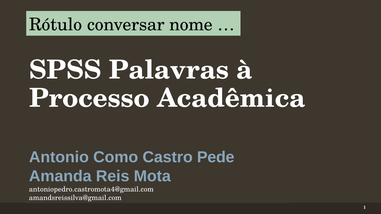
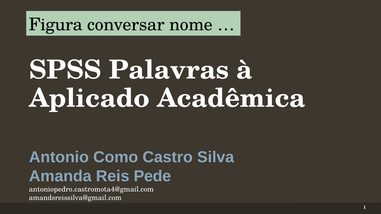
Rótulo: Rótulo -> Figura
Processo: Processo -> Aplicado
Pede: Pede -> Silva
Mota: Mota -> Pede
